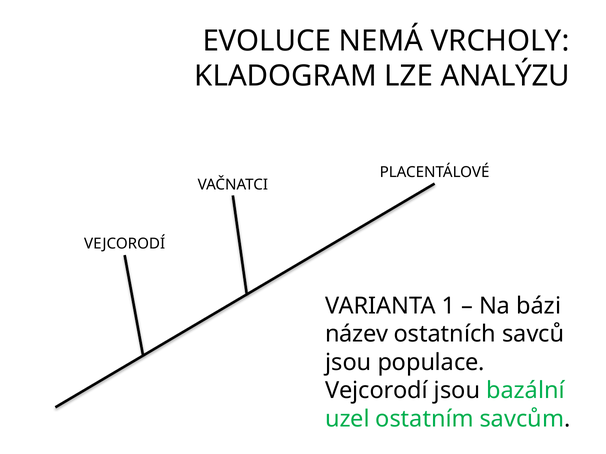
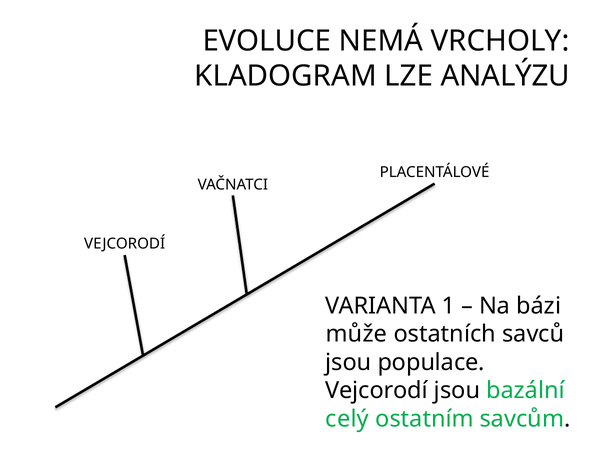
název: název -> může
uzel: uzel -> celý
